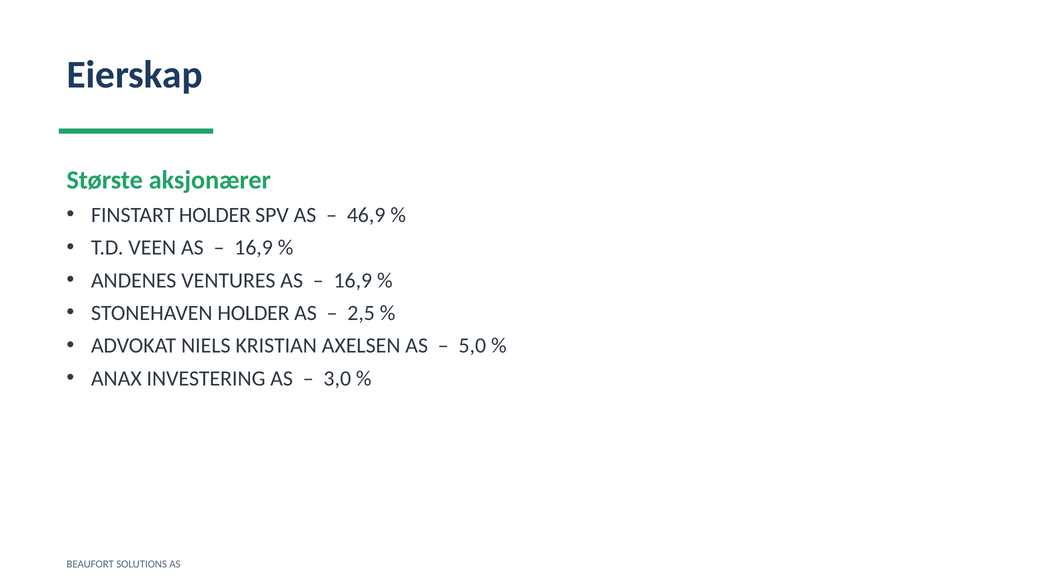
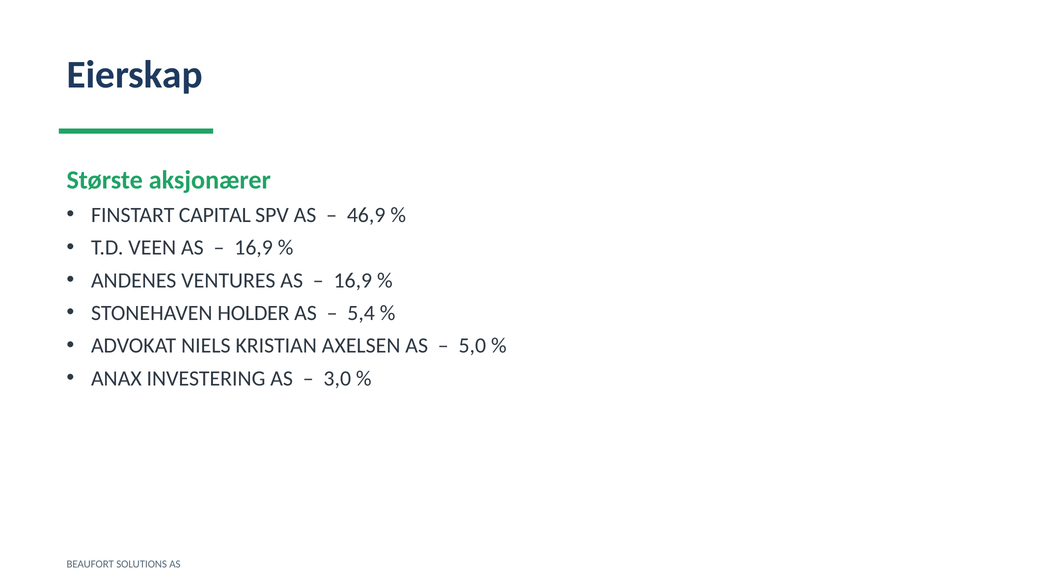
FINSTART HOLDER: HOLDER -> CAPITAL
2,5: 2,5 -> 5,4
